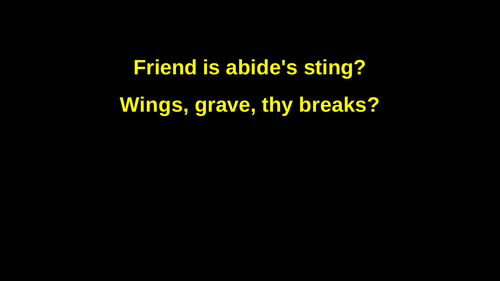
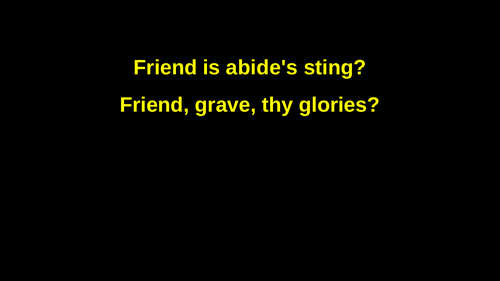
Wings at (154, 105): Wings -> Friend
breaks: breaks -> glories
